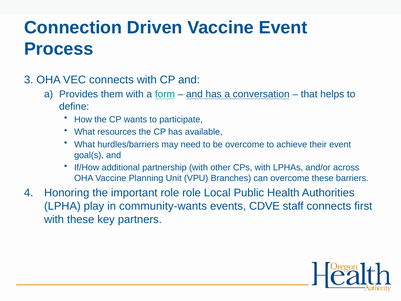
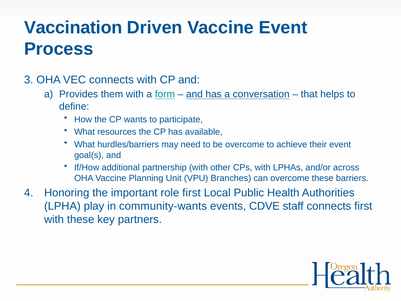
Connection: Connection -> Vaccination
role role: role -> first
